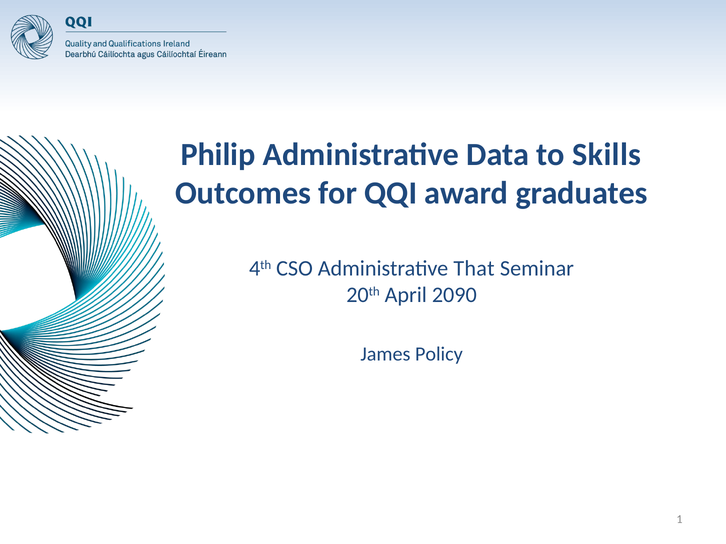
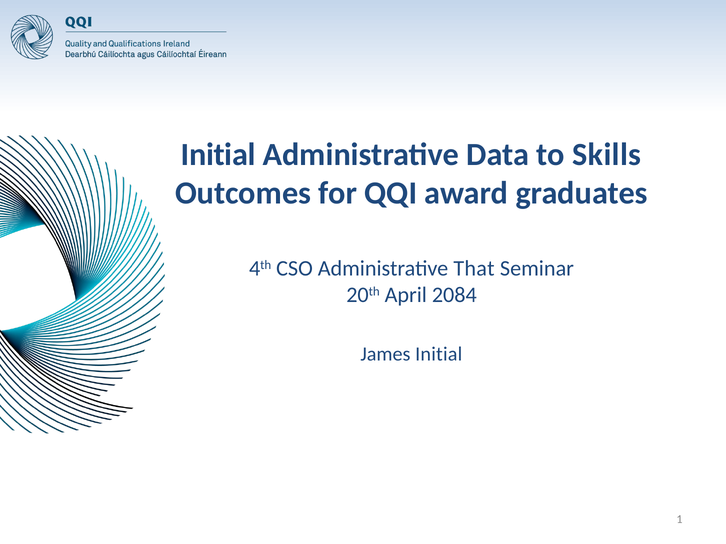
Philip at (218, 155): Philip -> Initial
2090: 2090 -> 2084
James Policy: Policy -> Initial
